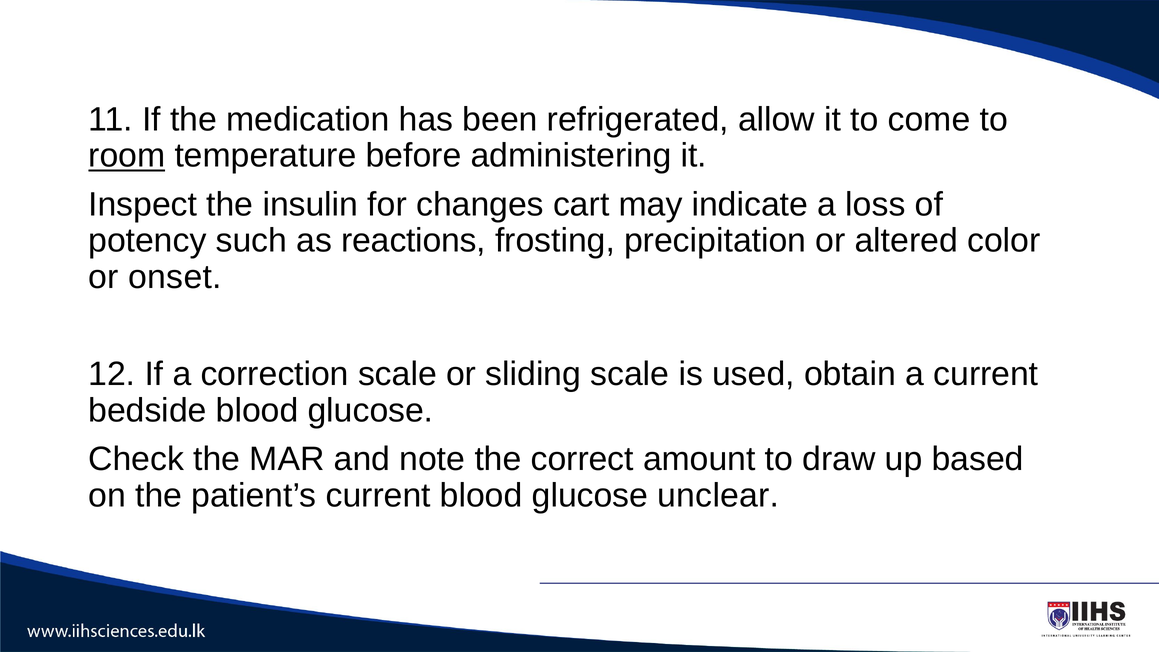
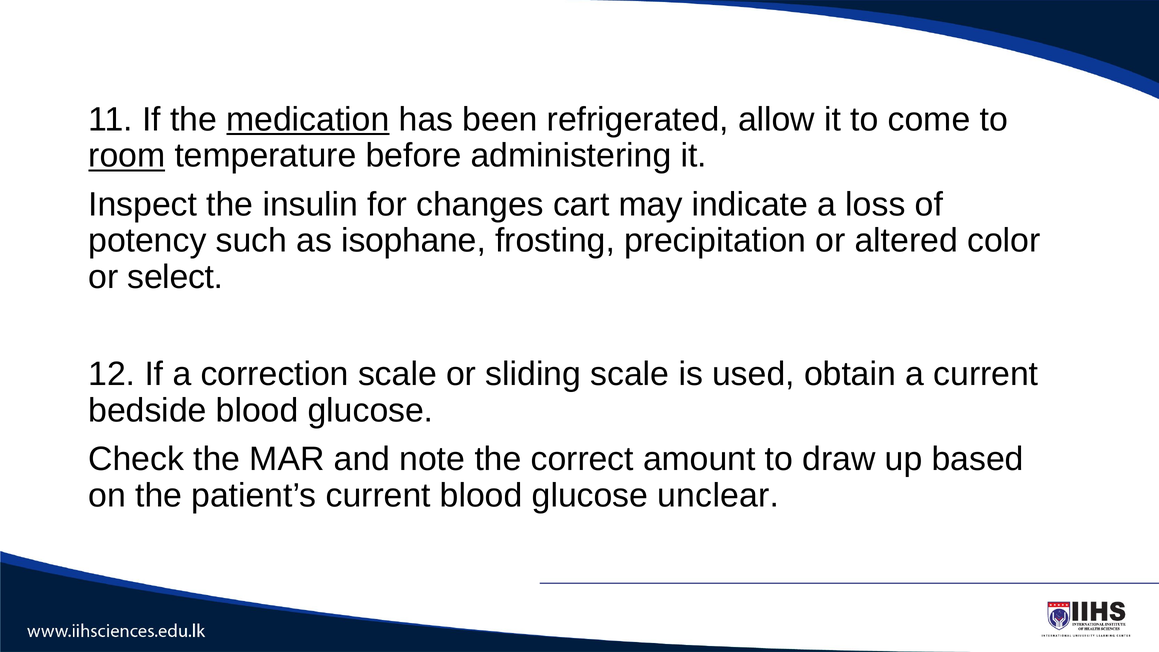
medication underline: none -> present
reactions: reactions -> isophane
onset: onset -> select
